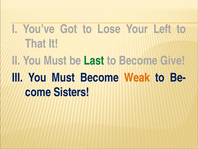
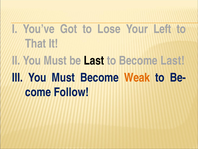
Last at (94, 60) colour: green -> black
Become Give: Give -> Last
Sisters: Sisters -> Follow
